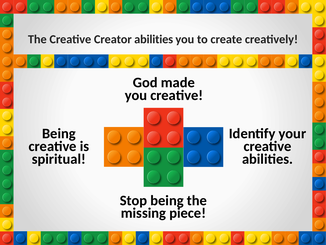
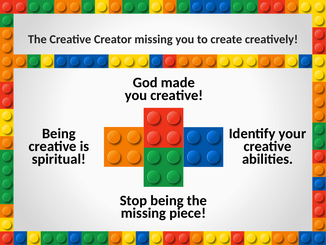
Creator abilities: abilities -> missing
